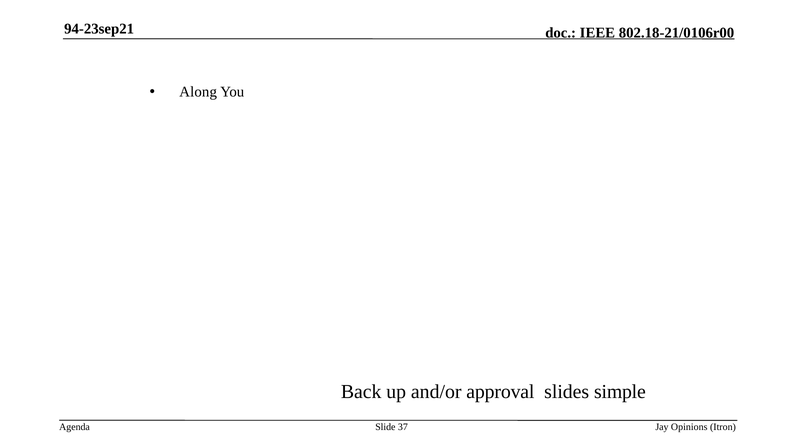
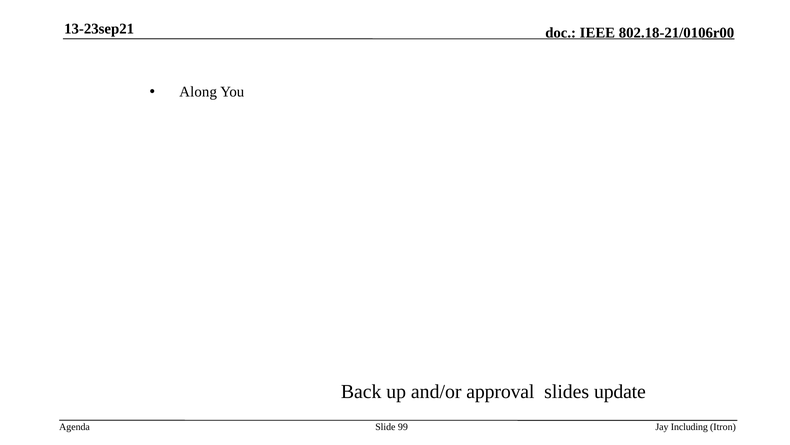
94-23sep21: 94-23sep21 -> 13-23sep21
simple: simple -> update
37: 37 -> 99
Opinions: Opinions -> Including
